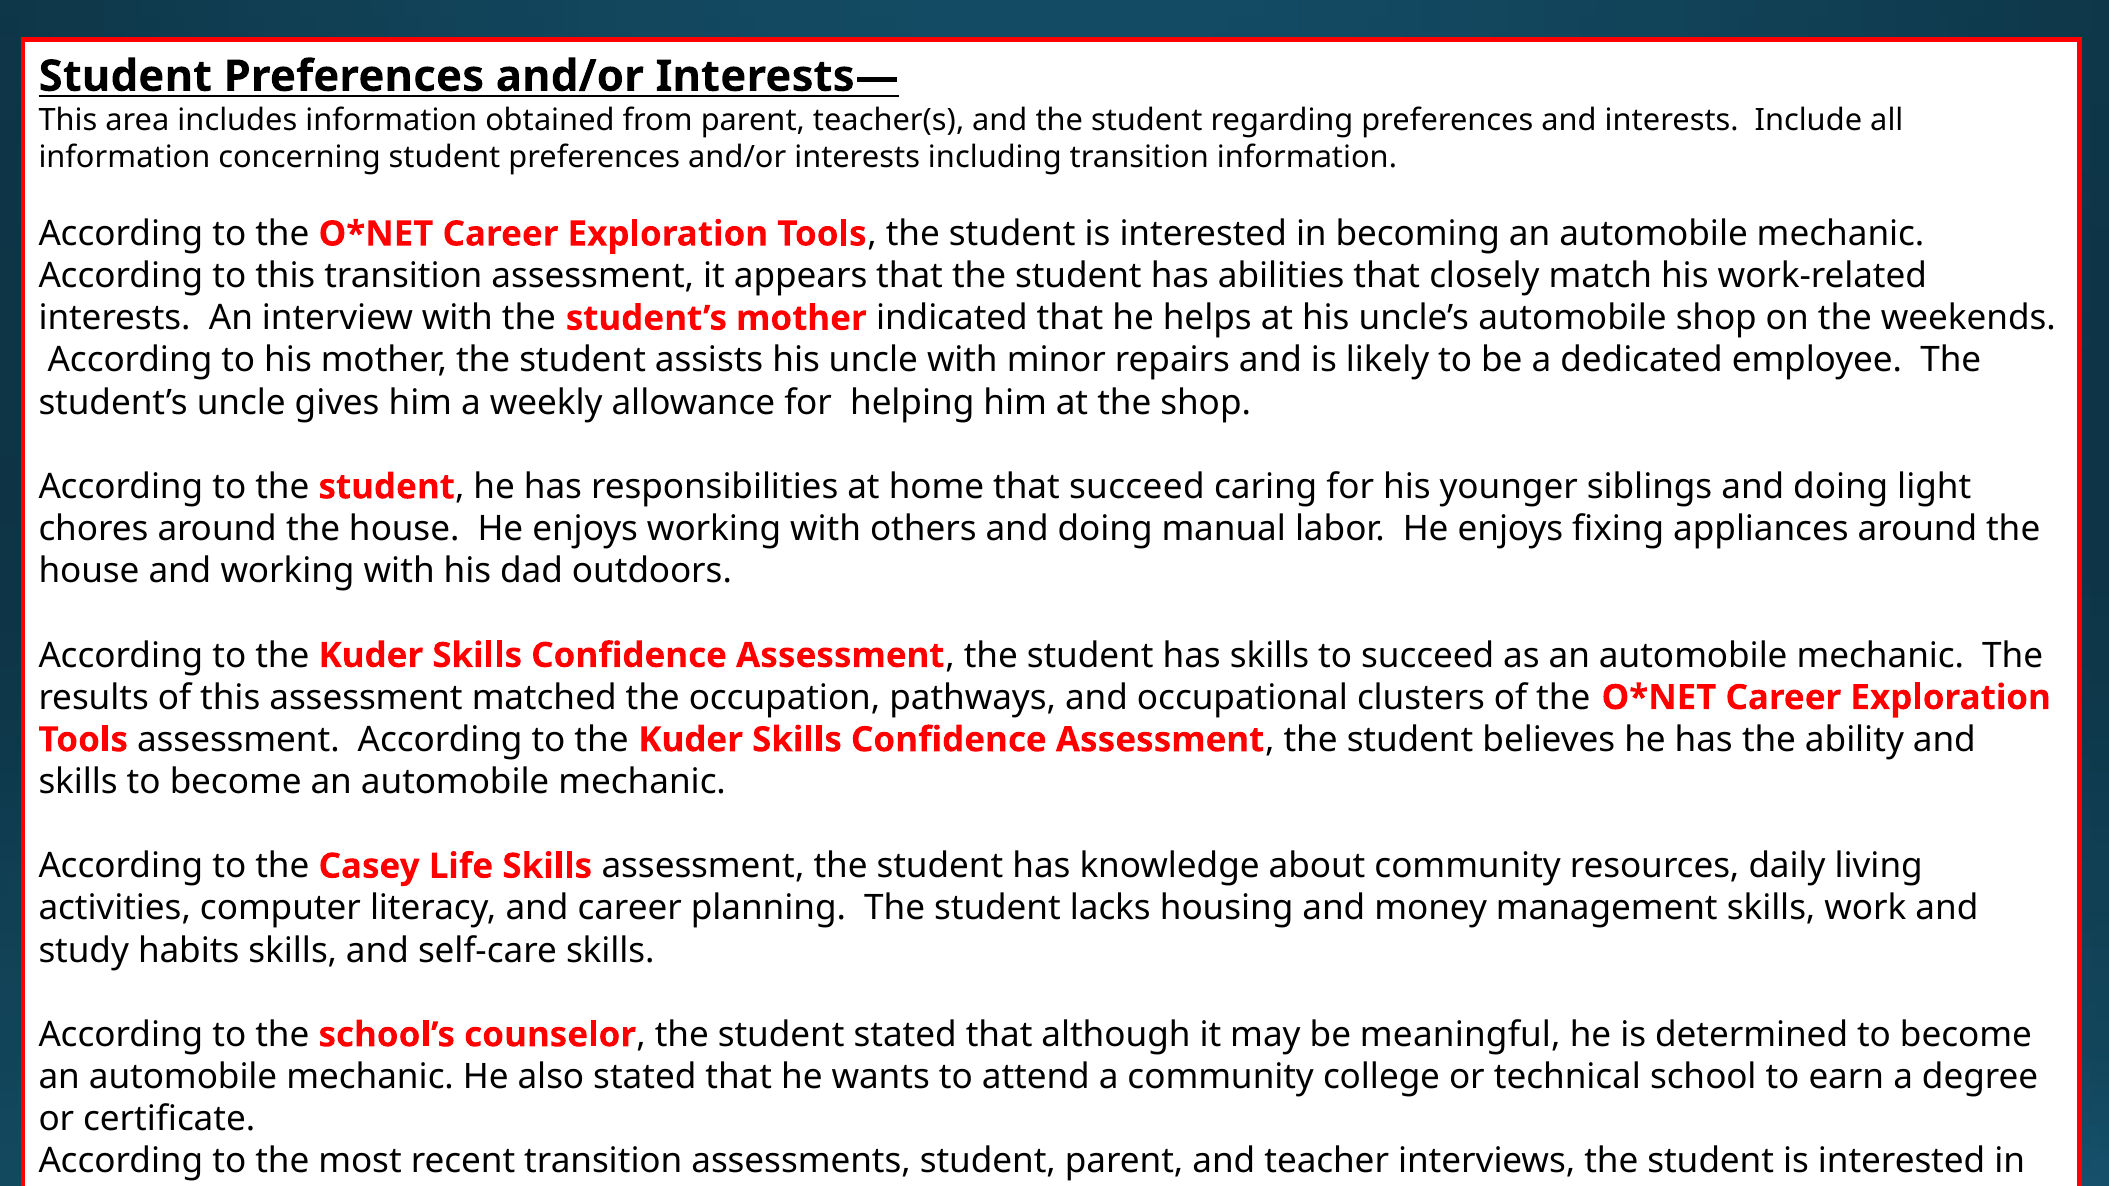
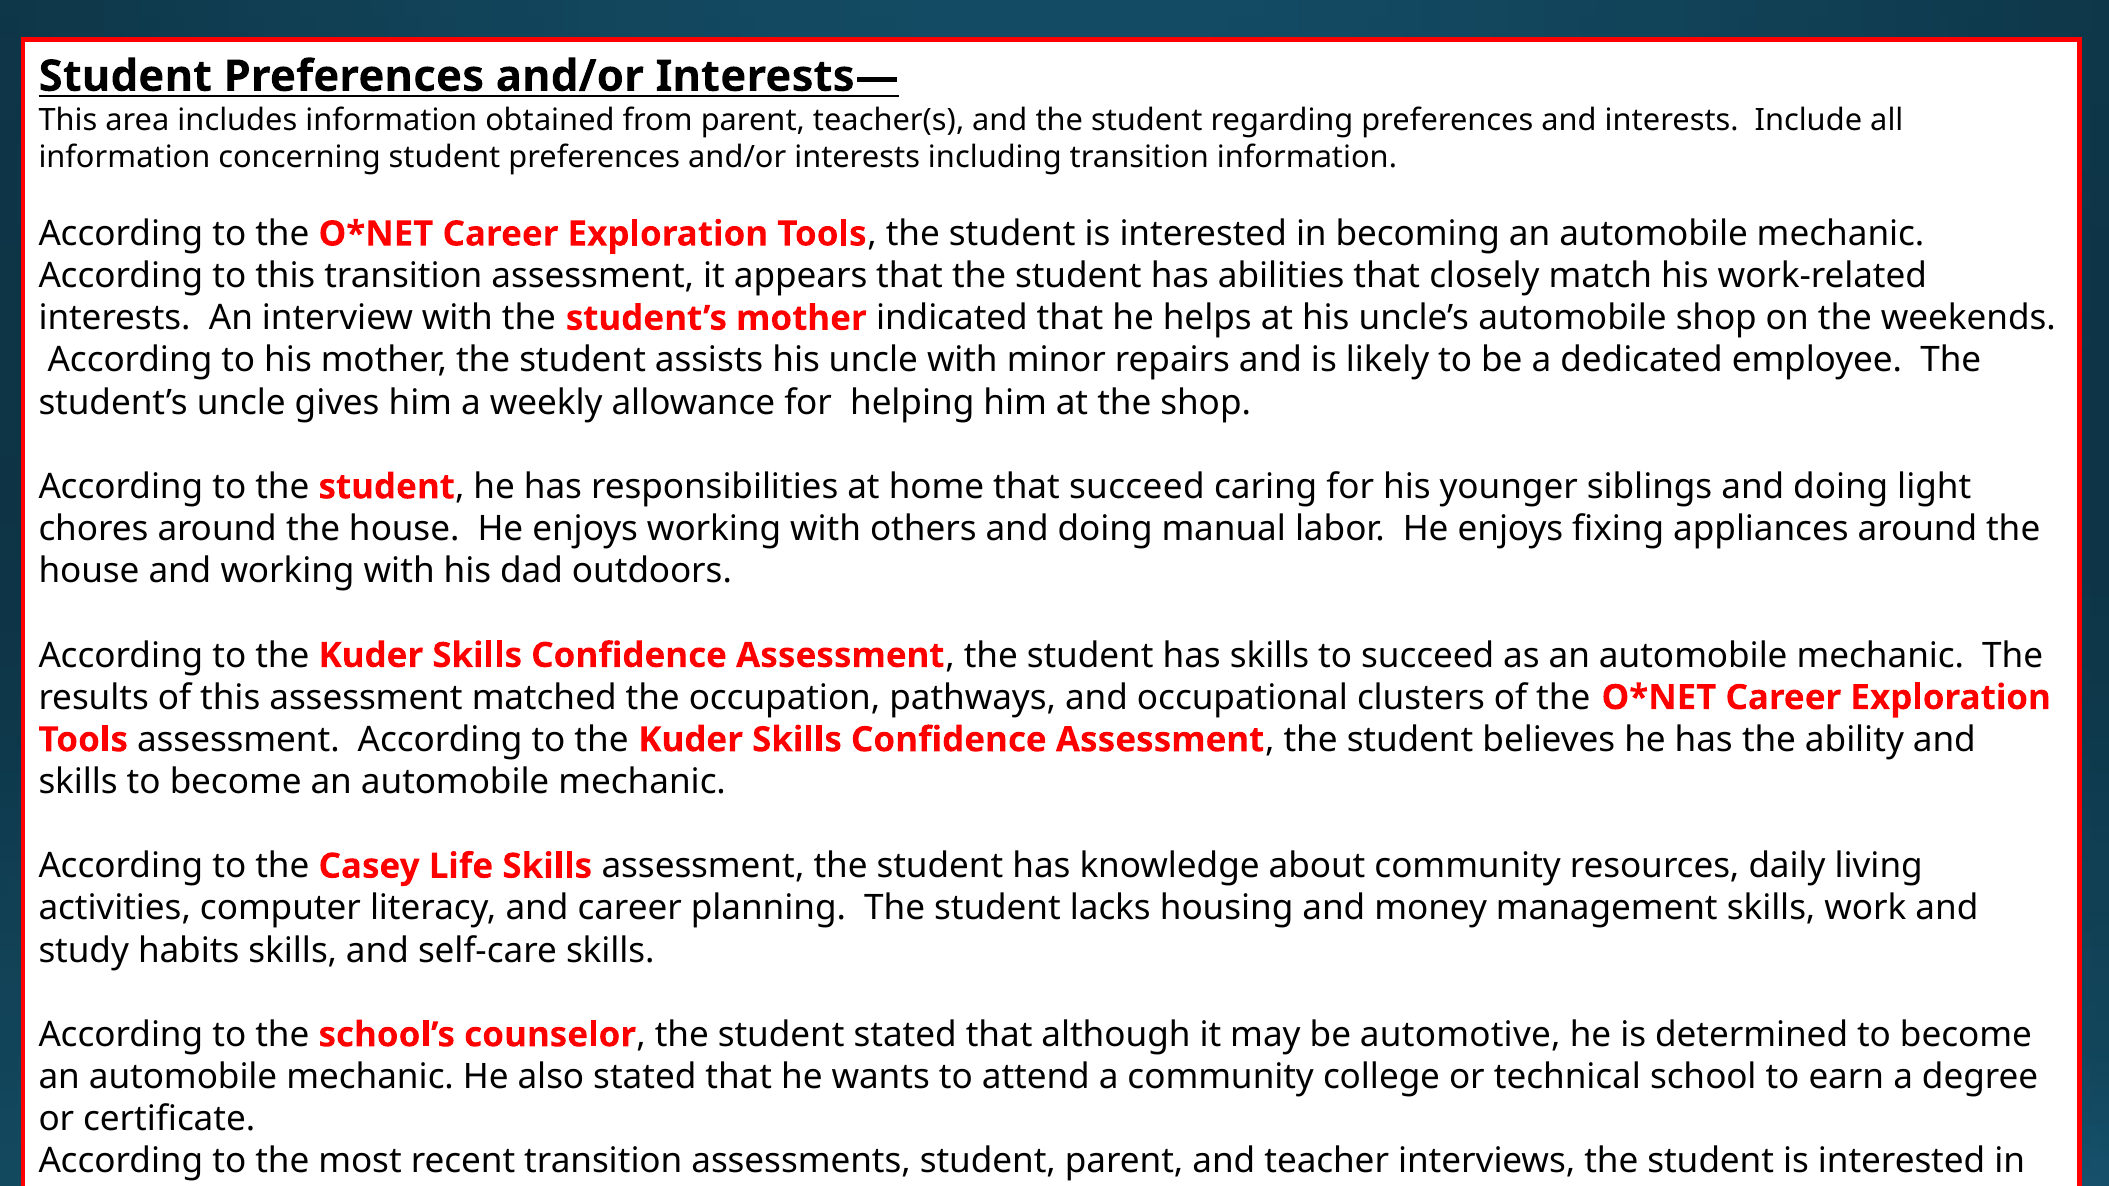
be meaningful: meaningful -> automotive
